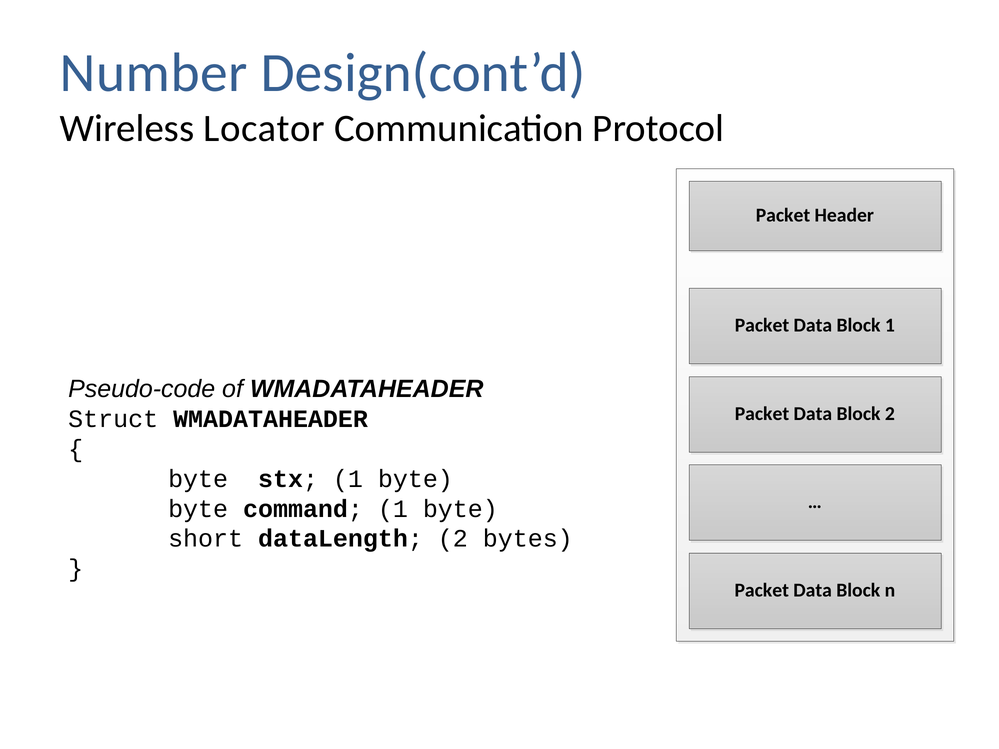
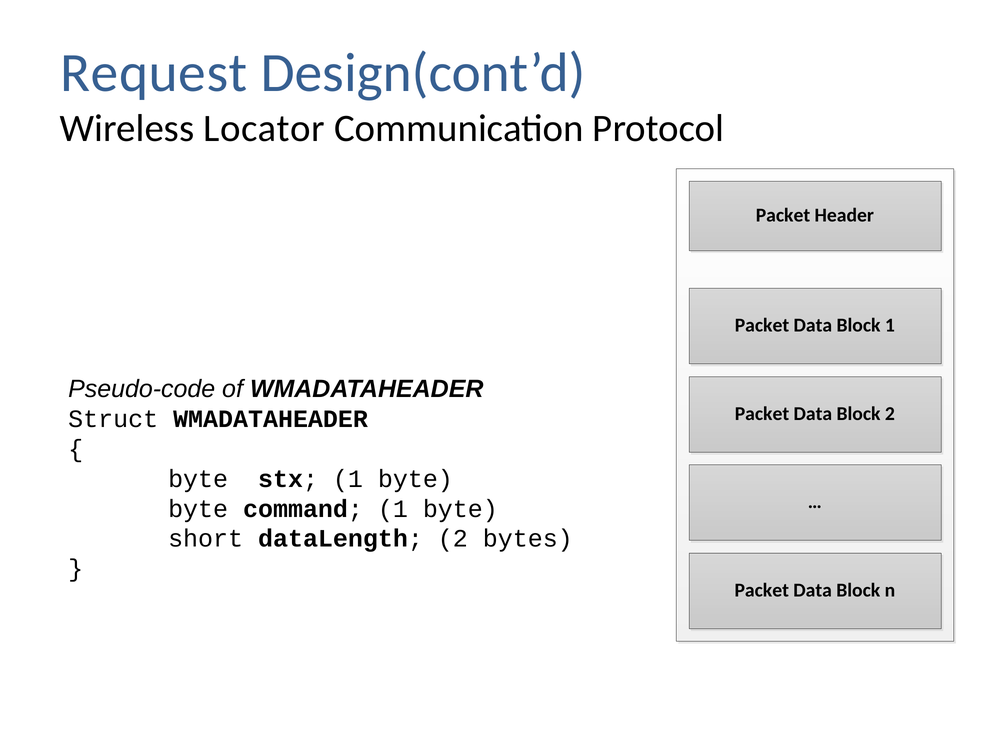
Number: Number -> Request
